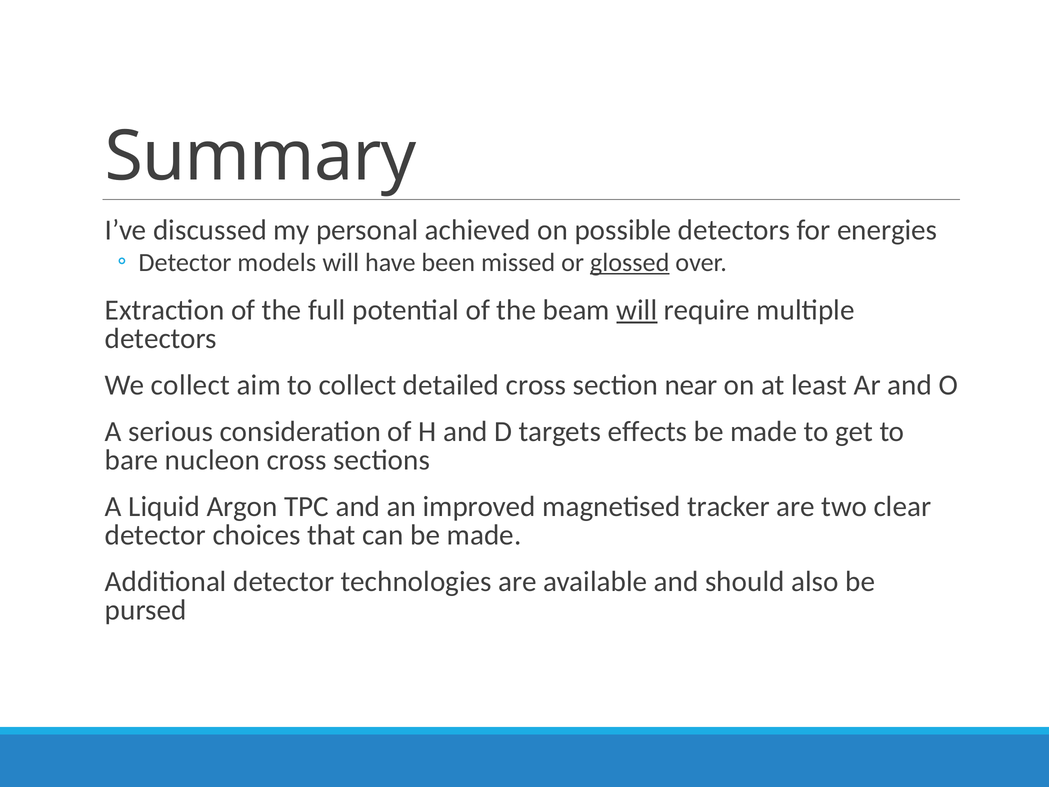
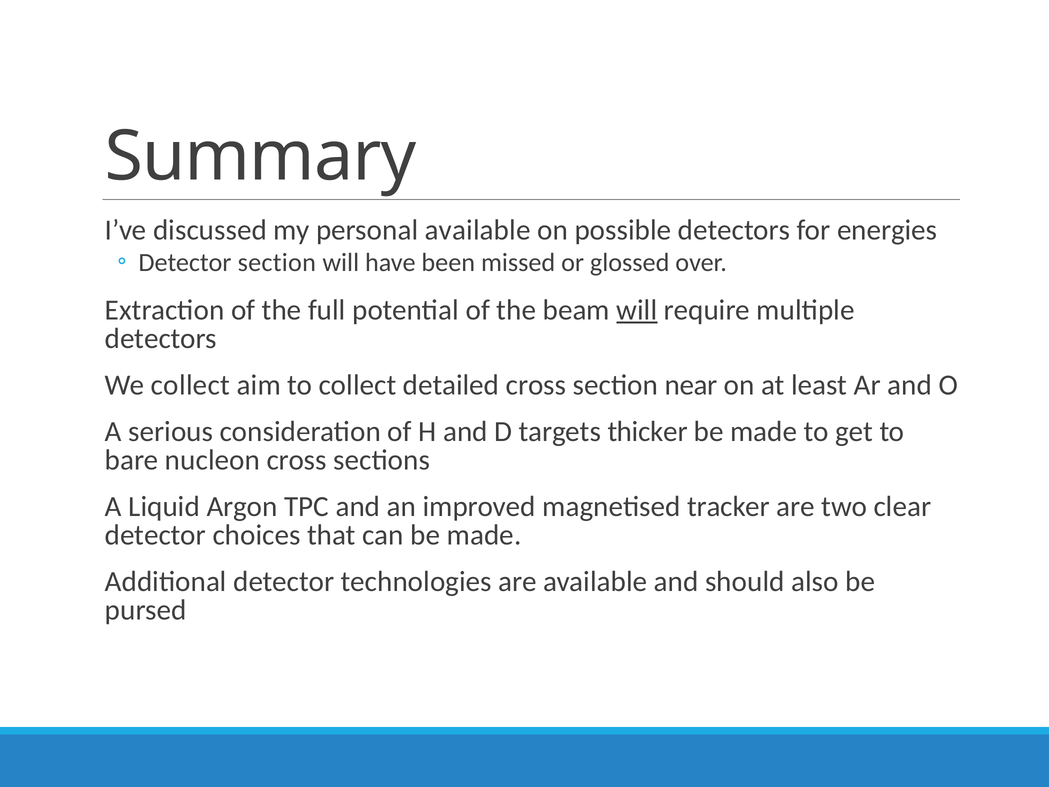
personal achieved: achieved -> available
Detector models: models -> section
glossed underline: present -> none
effects: effects -> thicker
